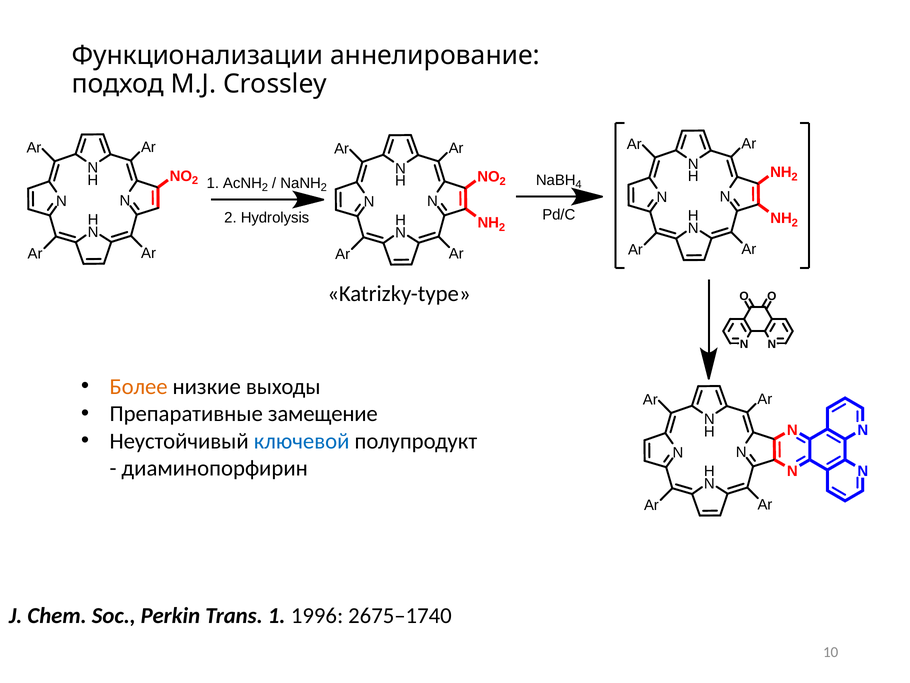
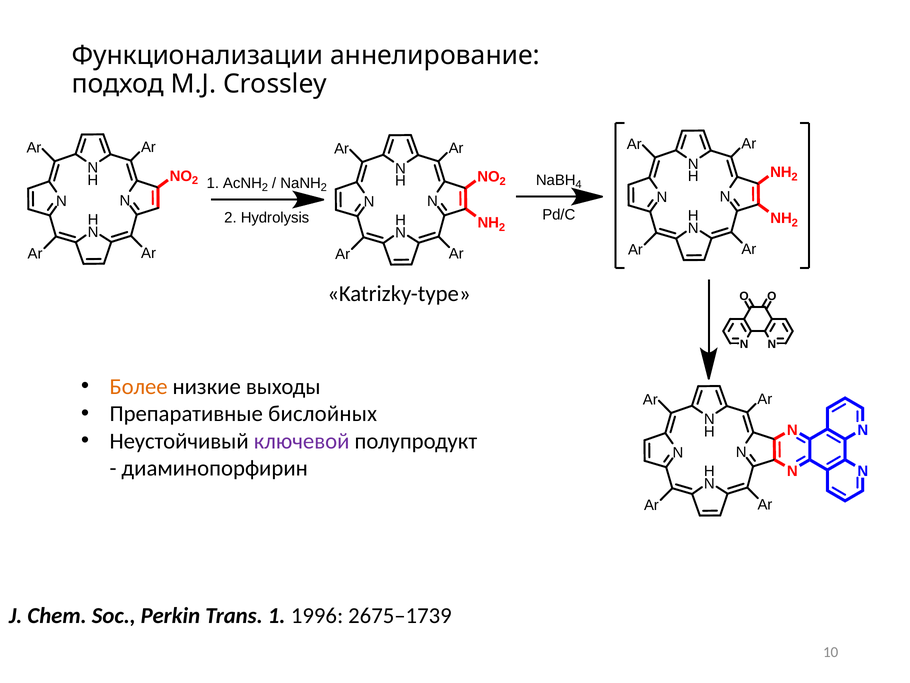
замещение: замещение -> бислойных
ключевой colour: blue -> purple
2675–1740: 2675–1740 -> 2675–1739
